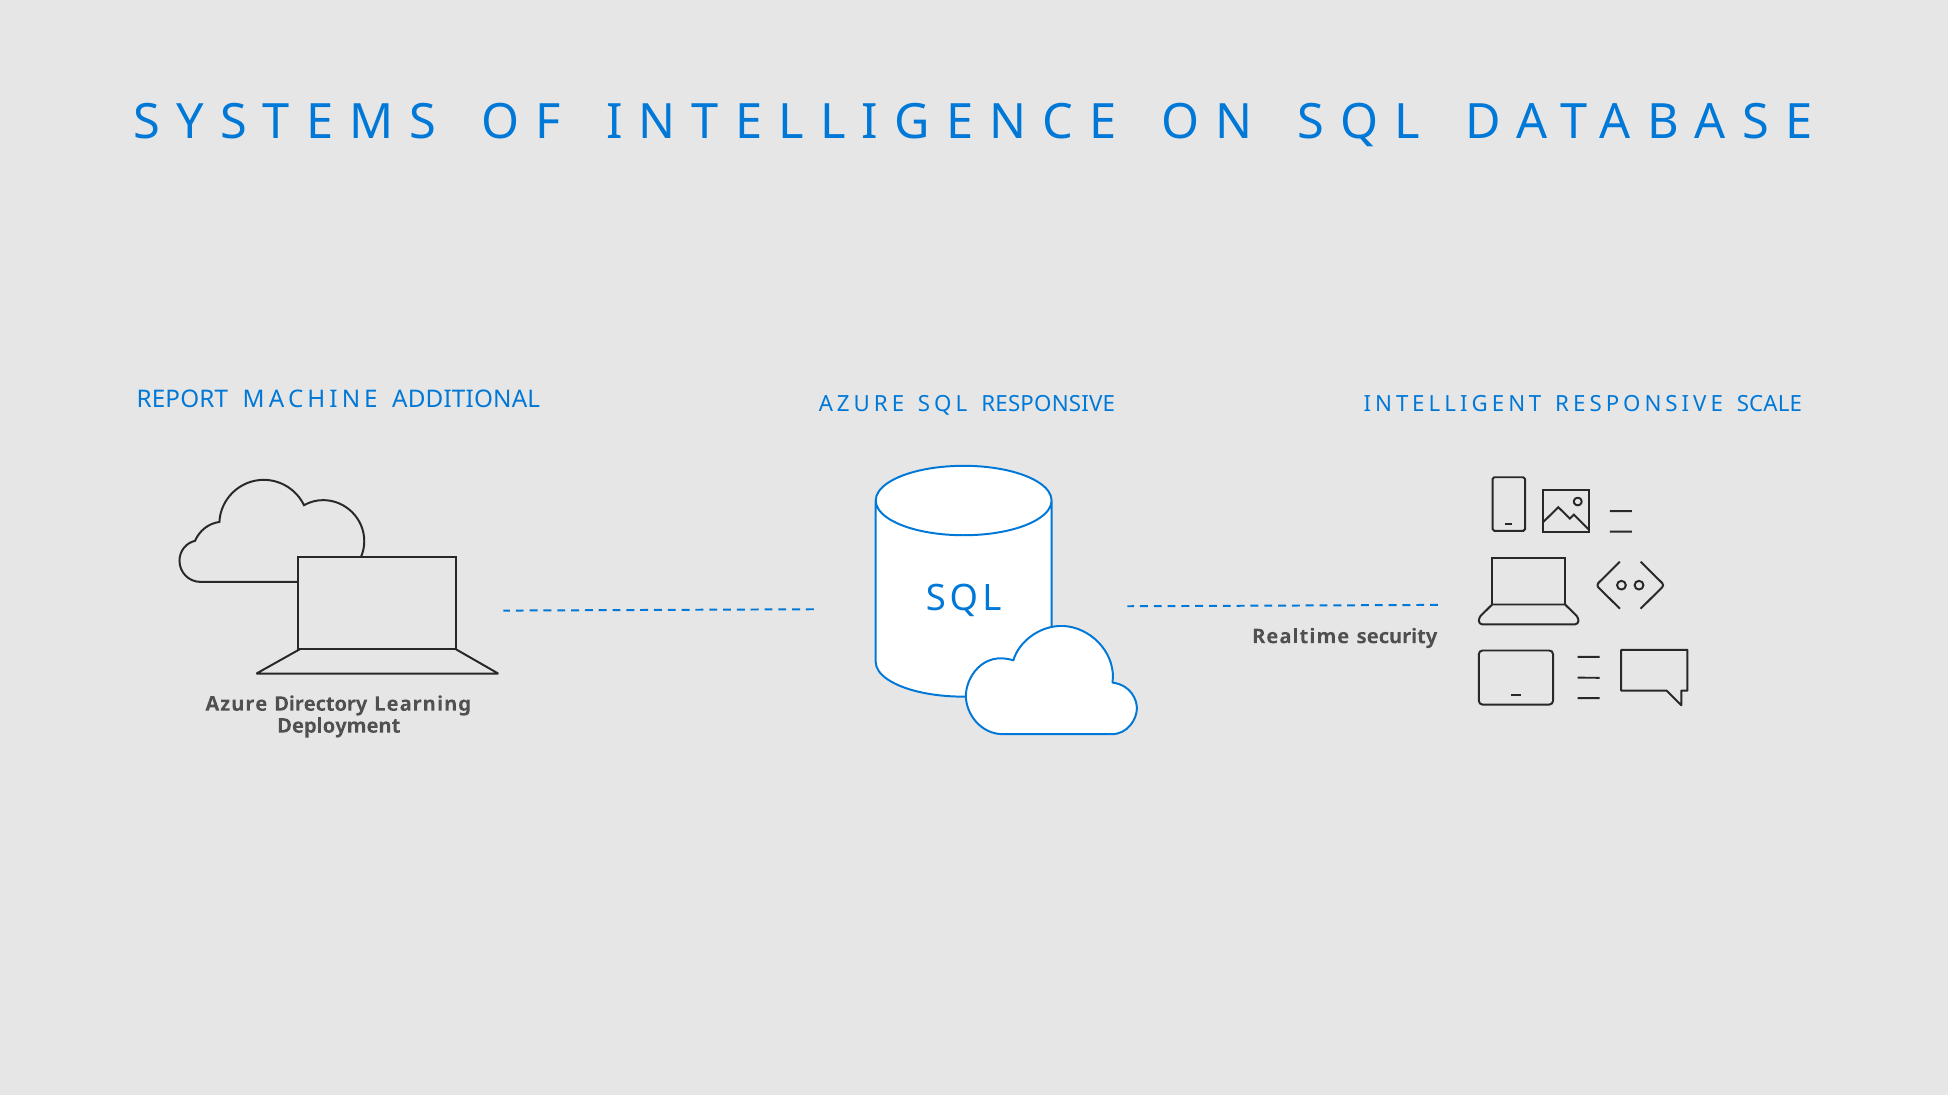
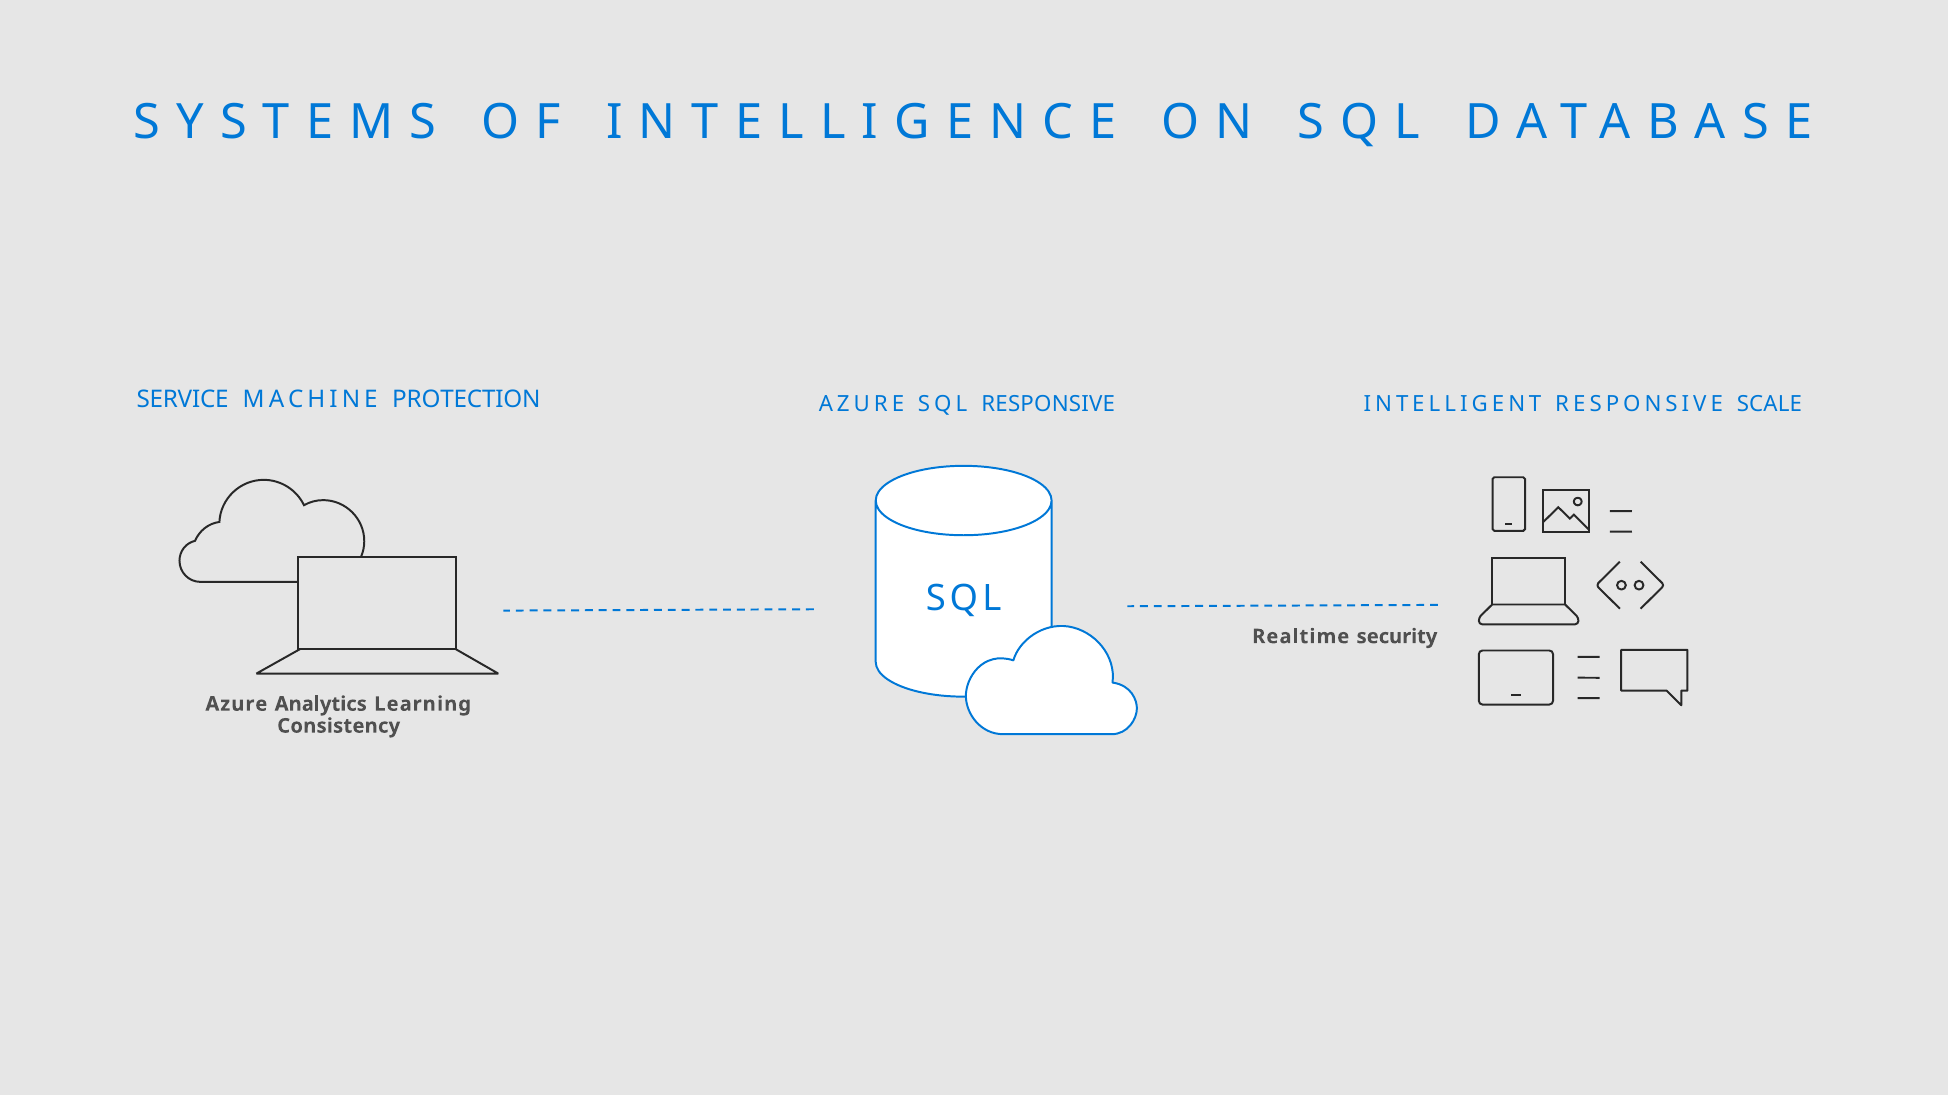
REPORT: REPORT -> SERVICE
ADDITIONAL: ADDITIONAL -> PROTECTION
Directory: Directory -> Analytics
Deployment: Deployment -> Consistency
